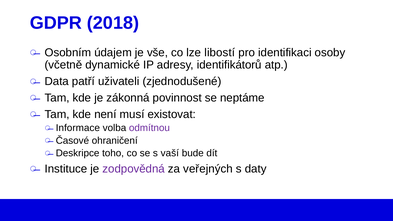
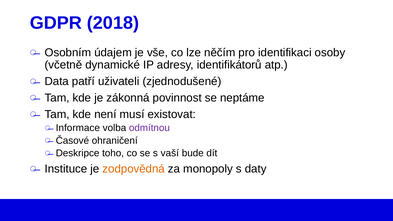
libostí: libostí -> něčím
zodpovědná colour: purple -> orange
veřejných: veřejných -> monopoly
